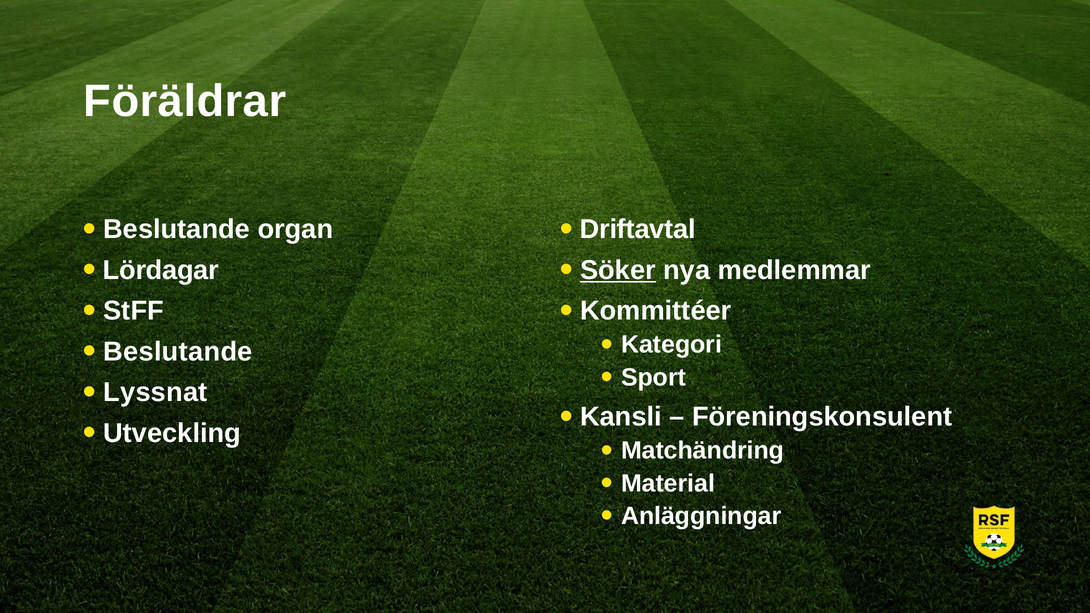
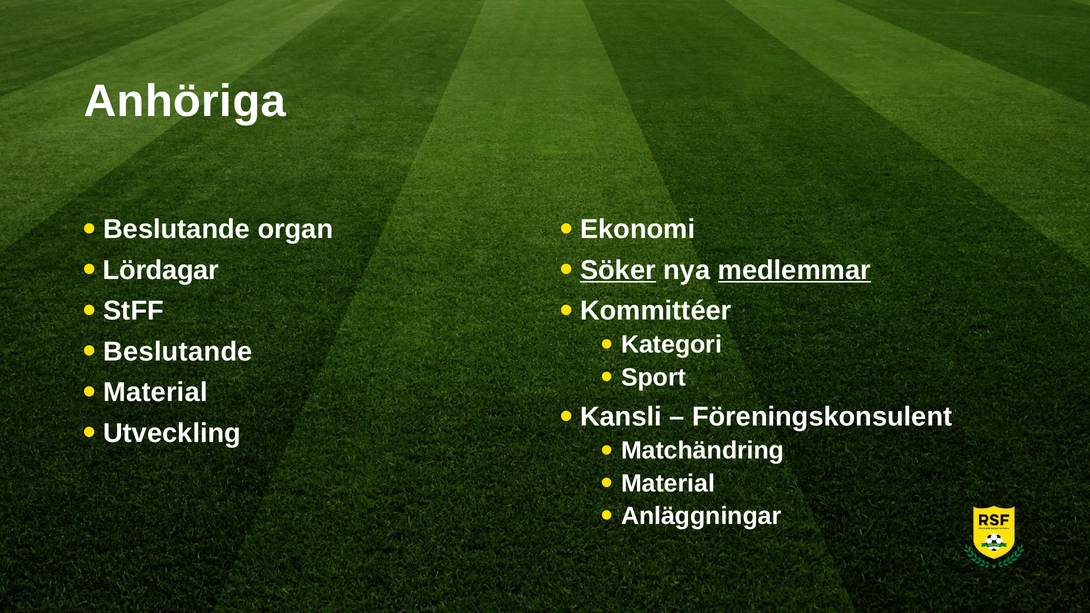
Föräldrar: Föräldrar -> Anhöriga
Driftavtal: Driftavtal -> Ekonomi
medlemmar underline: none -> present
Lyssnat at (155, 393): Lyssnat -> Material
